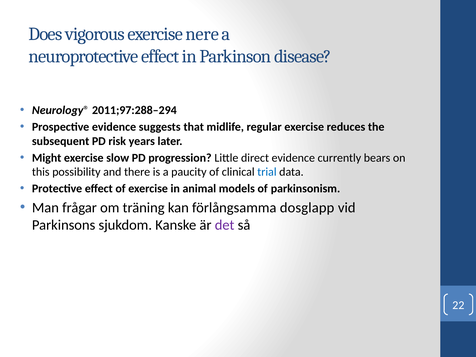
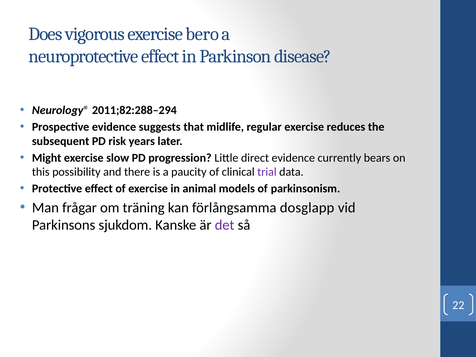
nere: nere -> bero
2011;97:288–294: 2011;97:288–294 -> 2011;82:288–294
trial colour: blue -> purple
